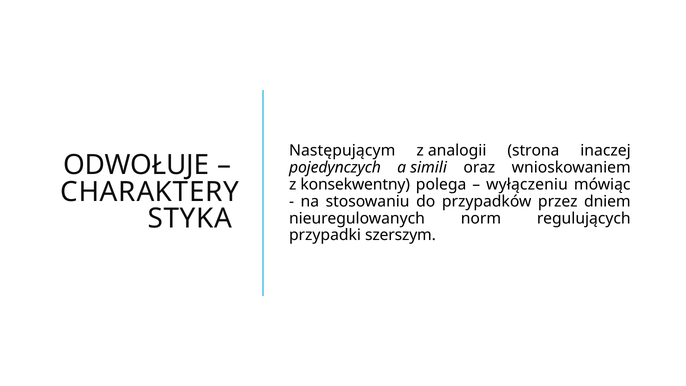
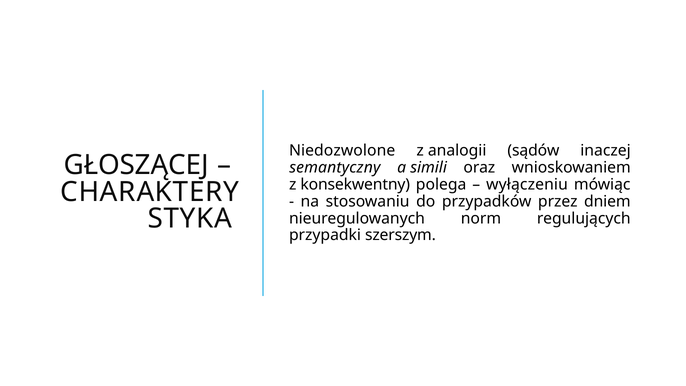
Następującym: Następującym -> Niedozwolone
strona: strona -> sądów
ODWOŁUJE: ODWOŁUJE -> GŁOSZĄCEJ
pojedynczych: pojedynczych -> semantyczny
